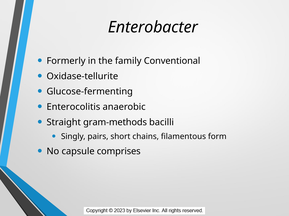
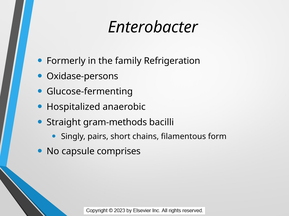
Conventional: Conventional -> Refrigeration
Oxidase-tellurite: Oxidase-tellurite -> Oxidase-persons
Enterocolitis: Enterocolitis -> Hospitalized
